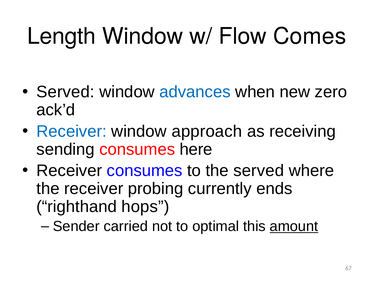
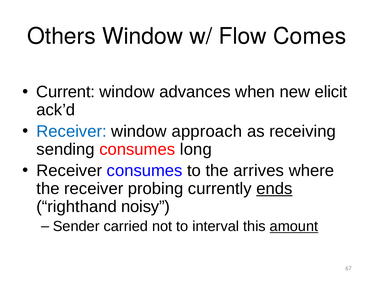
Length: Length -> Others
Served at (65, 92): Served -> Current
advances colour: blue -> black
zero: zero -> elicit
here: here -> long
the served: served -> arrives
ends underline: none -> present
hops: hops -> noisy
optimal: optimal -> interval
